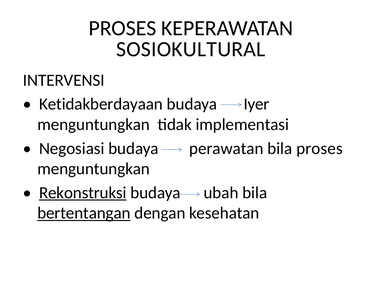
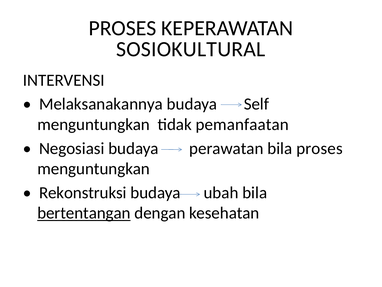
Ketidakberdayaan: Ketidakberdayaan -> Melaksanakannya
Iyer: Iyer -> Self
implementasi: implementasi -> pemanfaatan
Rekonstruksi underline: present -> none
